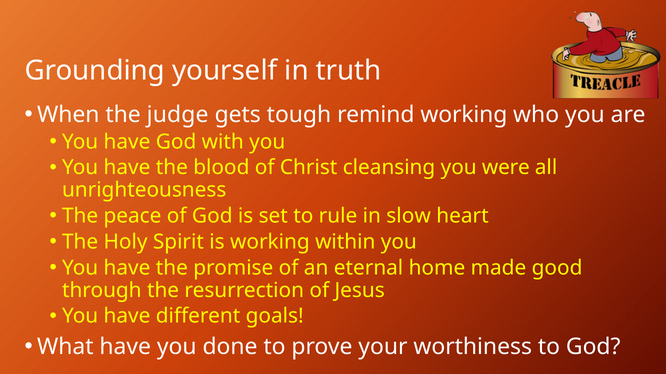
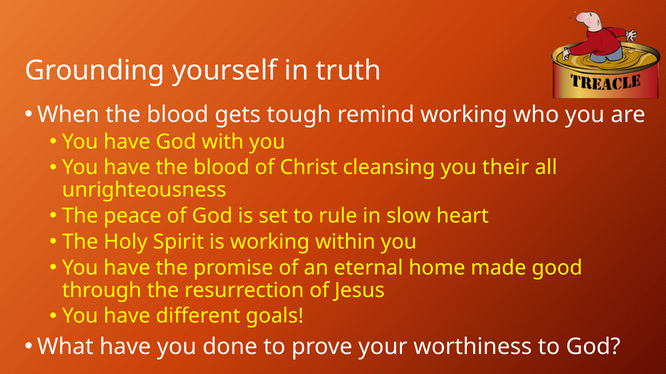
When the judge: judge -> blood
were: were -> their
